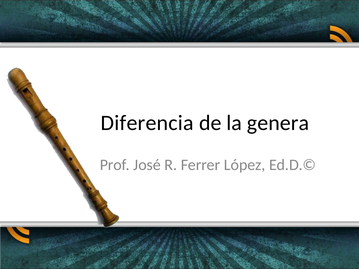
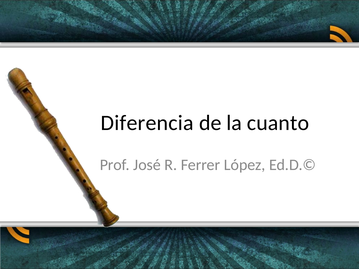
genera: genera -> cuanto
